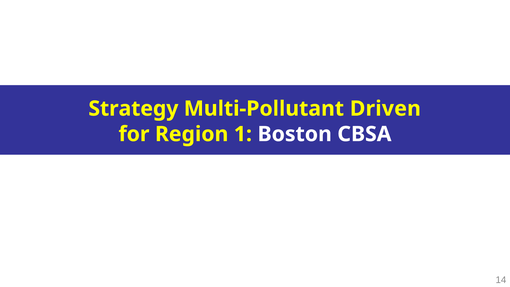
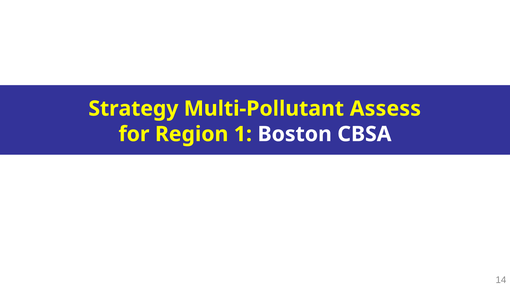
Driven: Driven -> Assess
